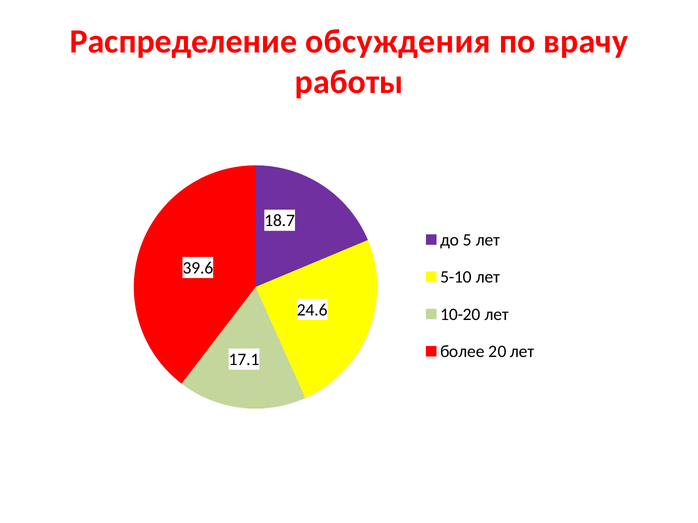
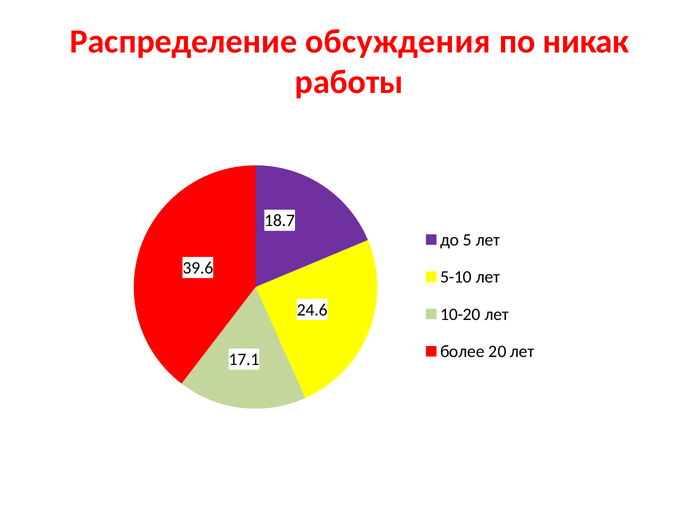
врачу: врачу -> никак
